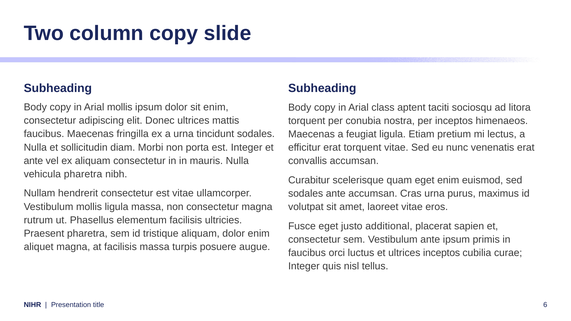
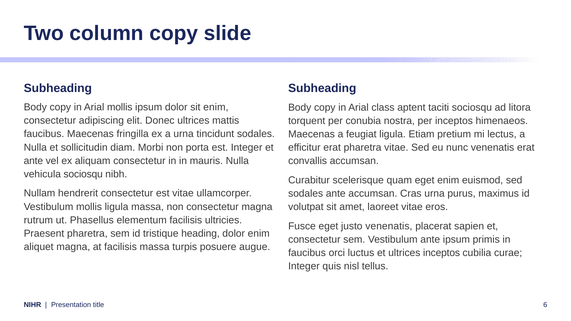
erat torquent: torquent -> pharetra
vehicula pharetra: pharetra -> sociosqu
justo additional: additional -> venenatis
tristique aliquam: aliquam -> heading
